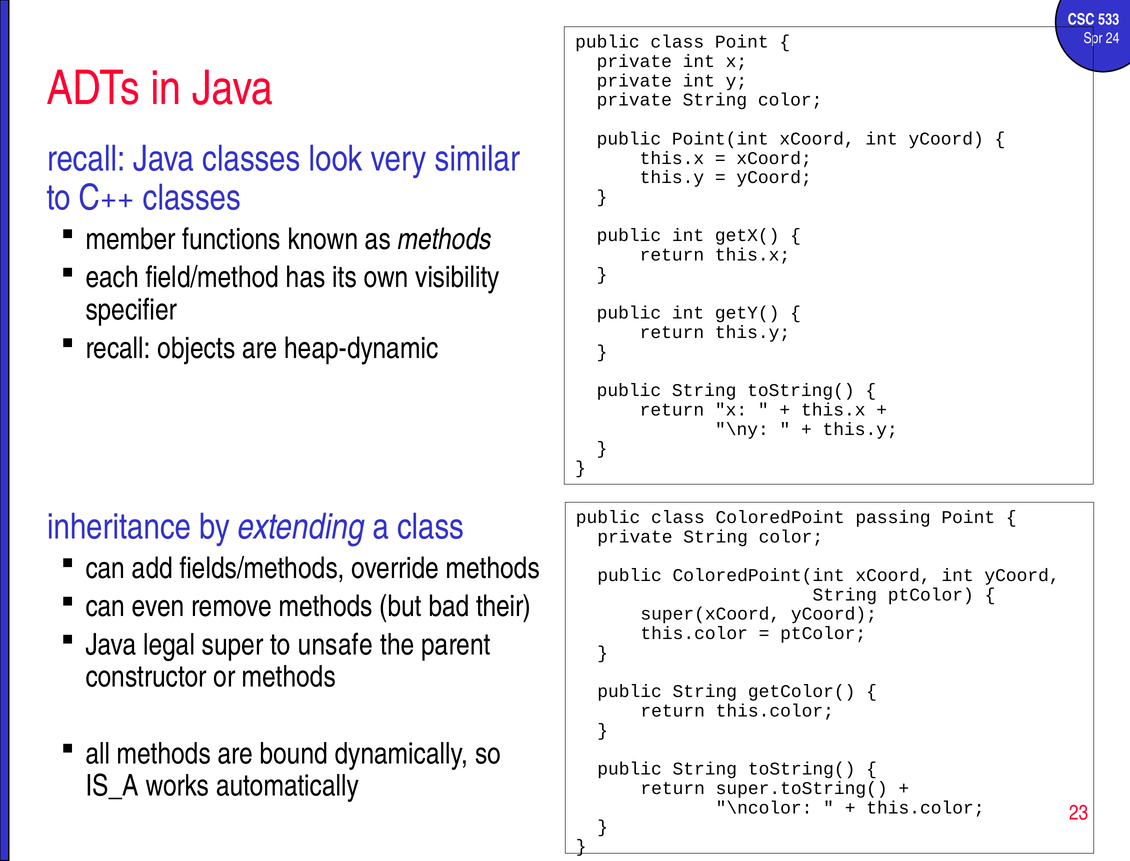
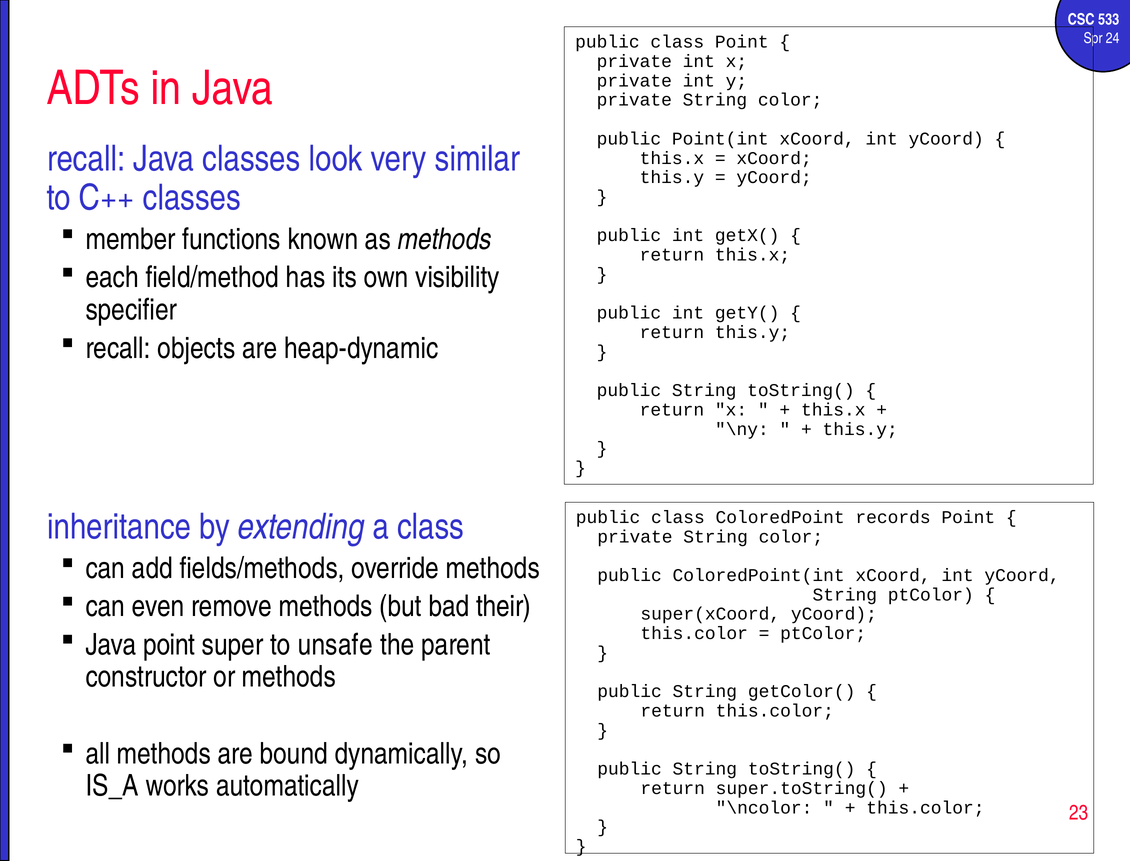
passing: passing -> records
Java legal: legal -> point
